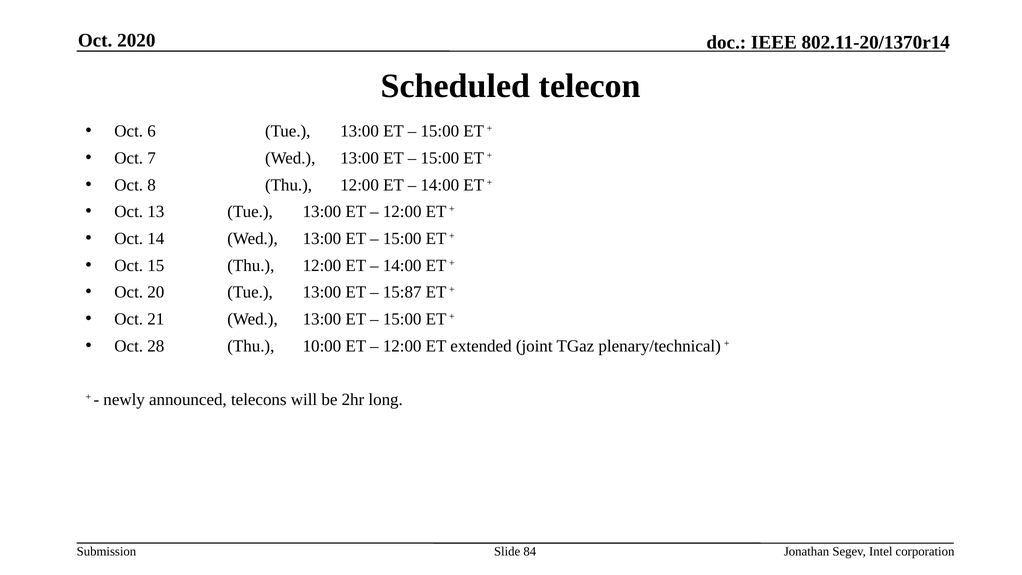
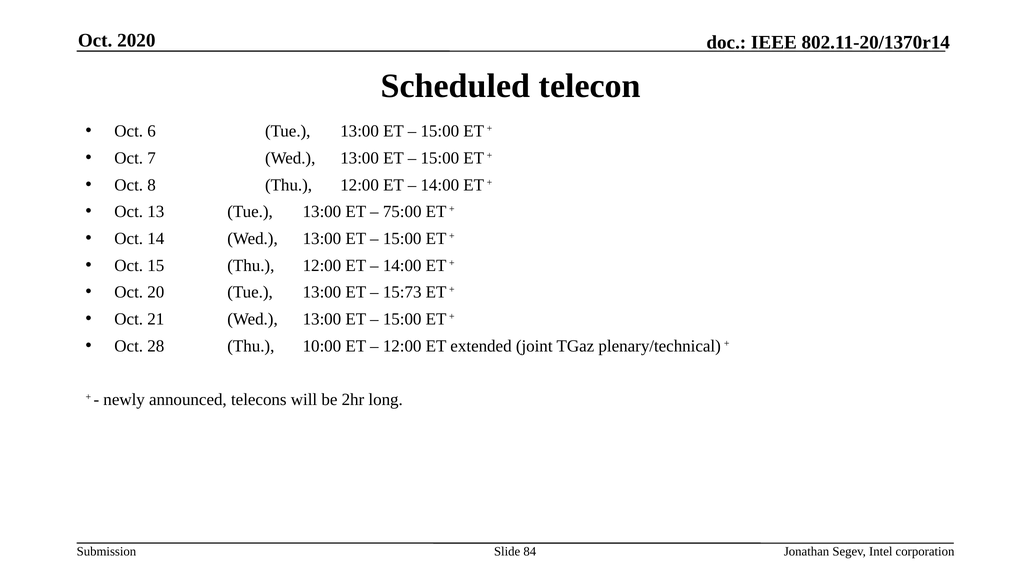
12:00 at (402, 212): 12:00 -> 75:00
15:87: 15:87 -> 15:73
